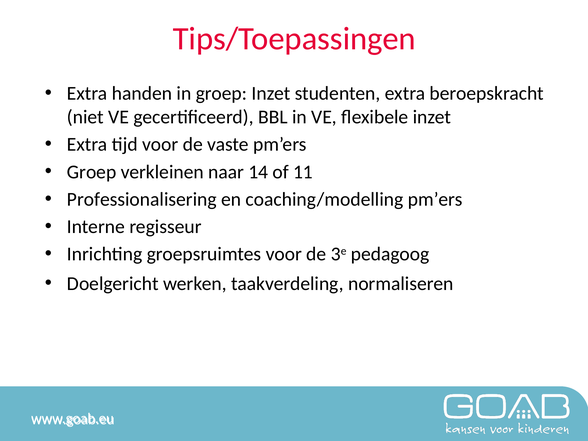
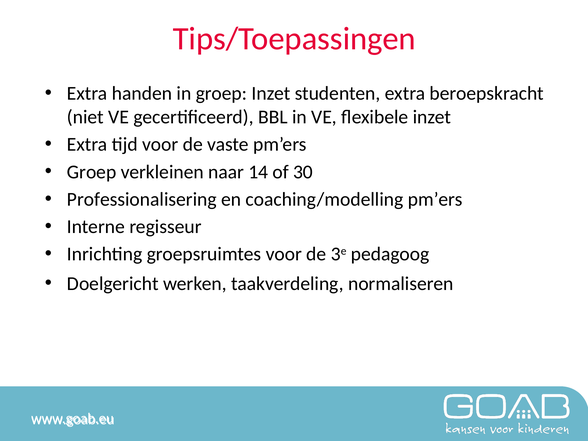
11: 11 -> 30
